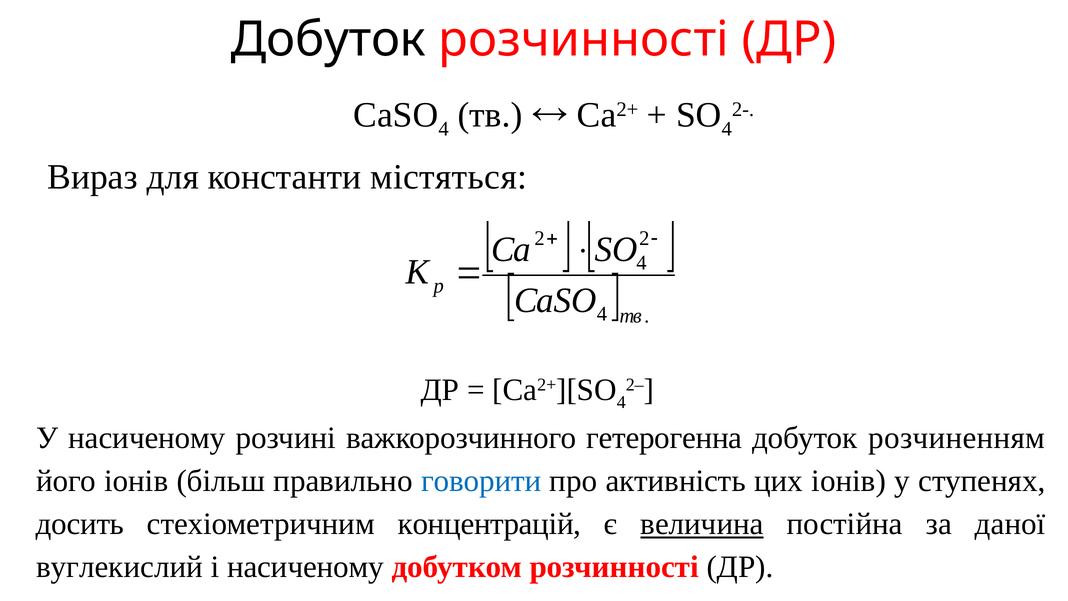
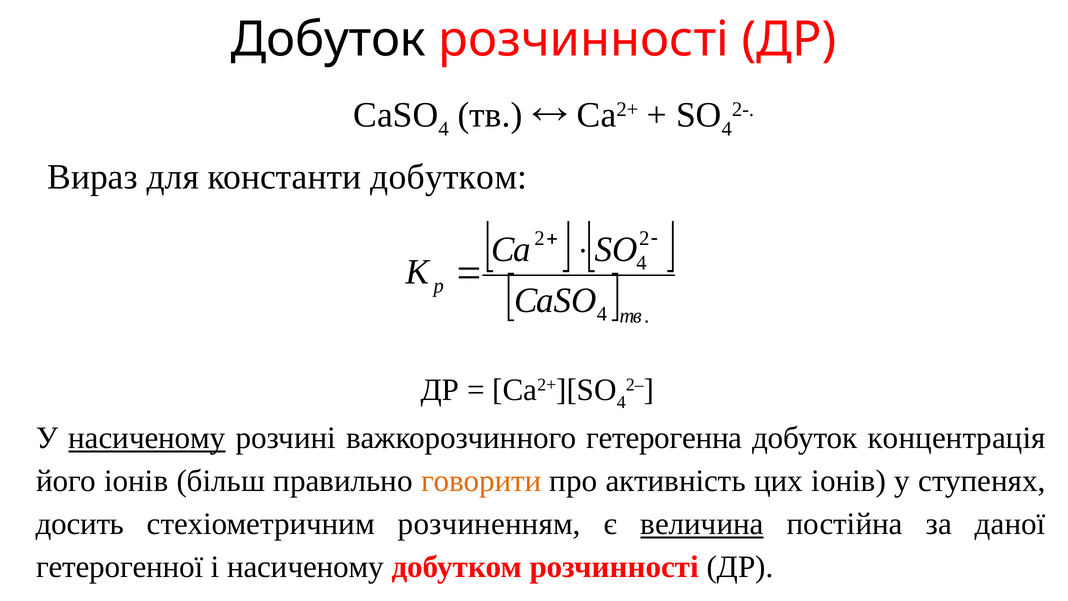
константи містяться: містяться -> добутком
насиченому at (147, 438) underline: none -> present
розчиненням: розчиненням -> концентрація
говорити colour: blue -> orange
концентрацій: концентрацій -> розчиненням
вуглекислий: вуглекислий -> гетерогенної
